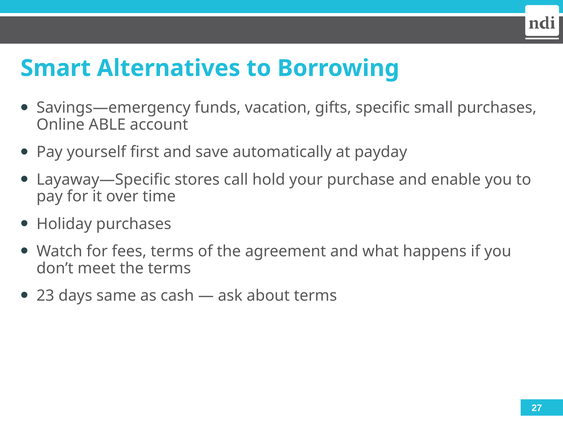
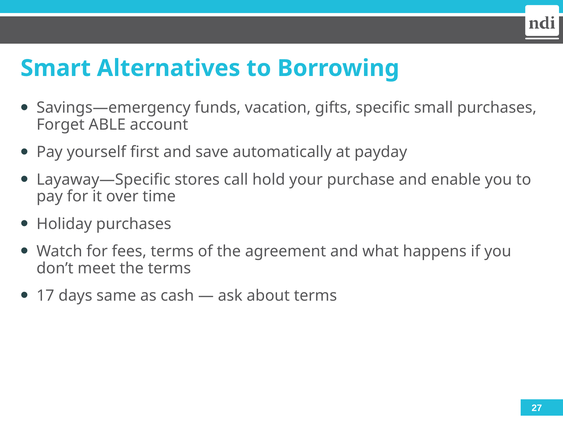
Online: Online -> Forget
23: 23 -> 17
